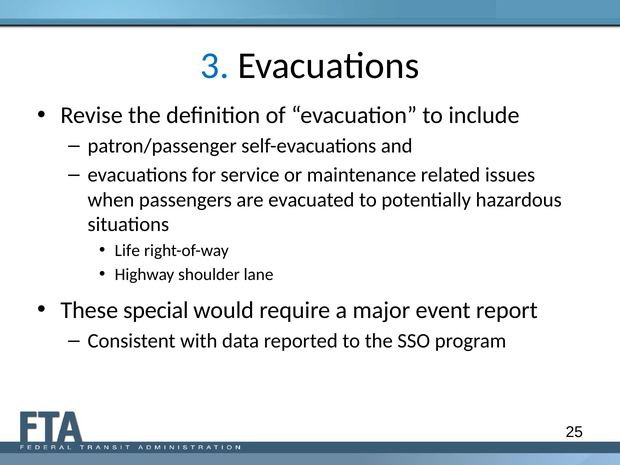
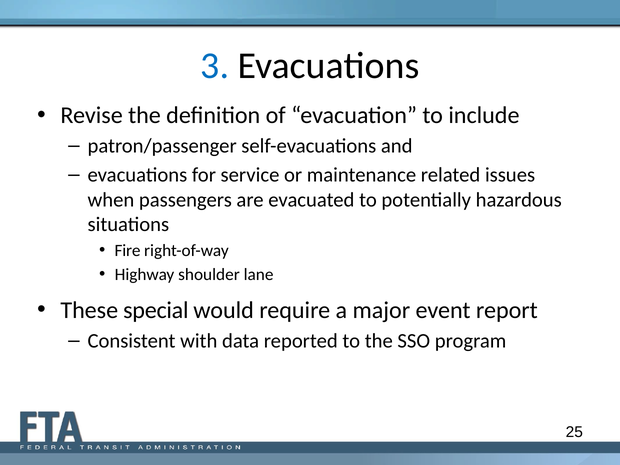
Life: Life -> Fire
